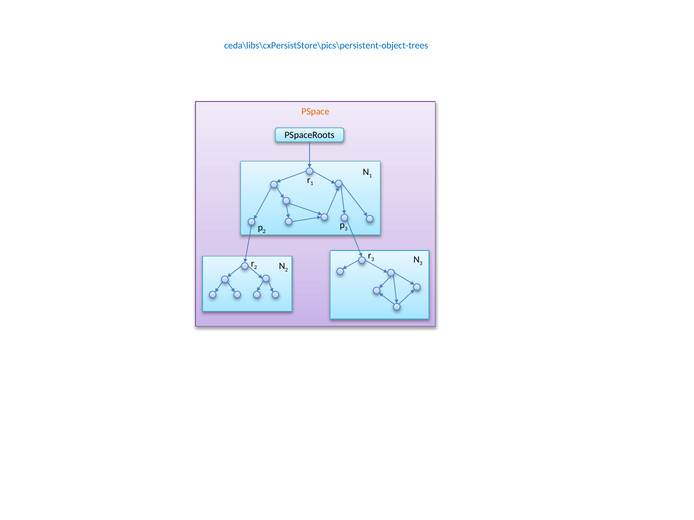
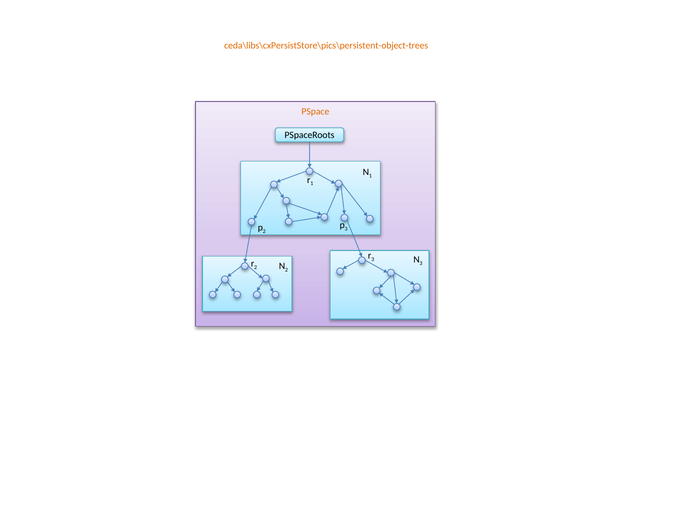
ceda\libs\cxPersistStore\pics\persistent-object-trees colour: blue -> orange
